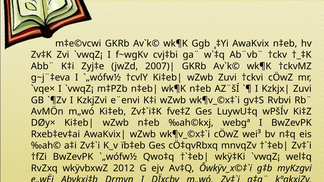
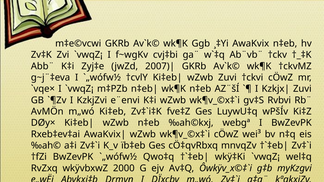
2012: 2012 -> 2000
